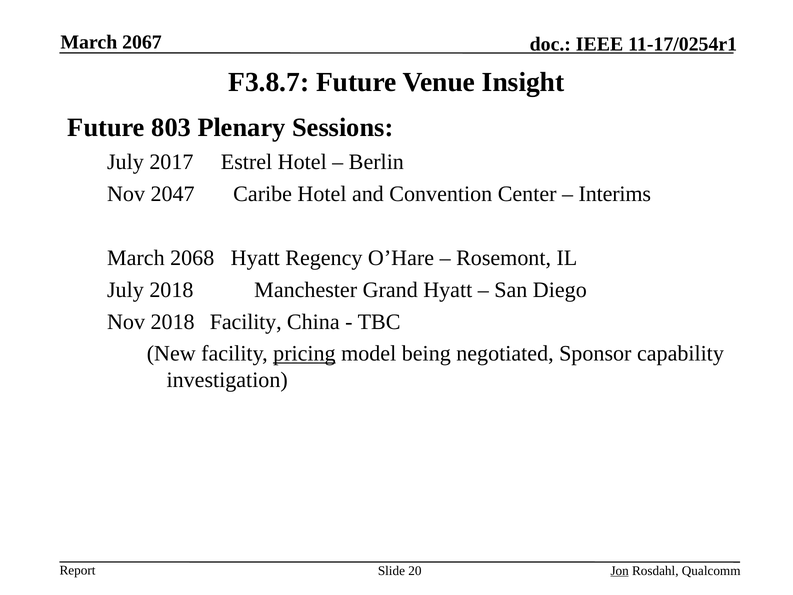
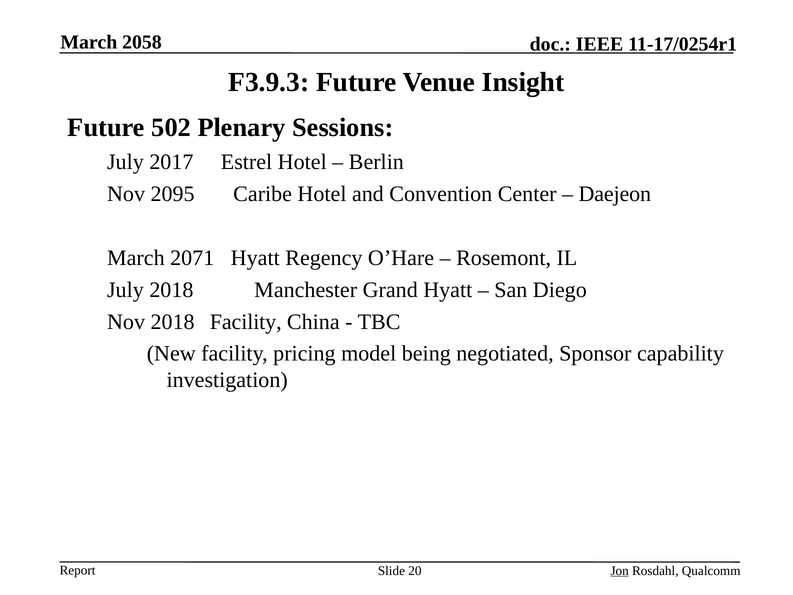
2067: 2067 -> 2058
F3.8.7: F3.8.7 -> F3.9.3
803: 803 -> 502
2047: 2047 -> 2095
Interims: Interims -> Daejeon
2068: 2068 -> 2071
pricing underline: present -> none
